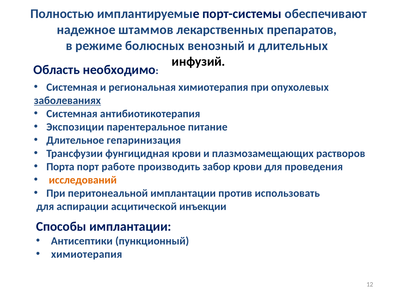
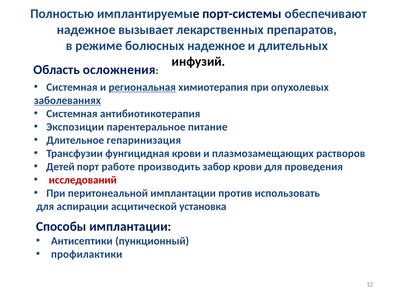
штаммов: штаммов -> вызывает
болюсных венозный: венозный -> надежное
необходимо: необходимо -> осложнения
региональная underline: none -> present
Порта: Порта -> Детей
исследований colour: orange -> red
инъекции: инъекции -> установка
химиотерапия at (87, 254): химиотерапия -> профилактики
